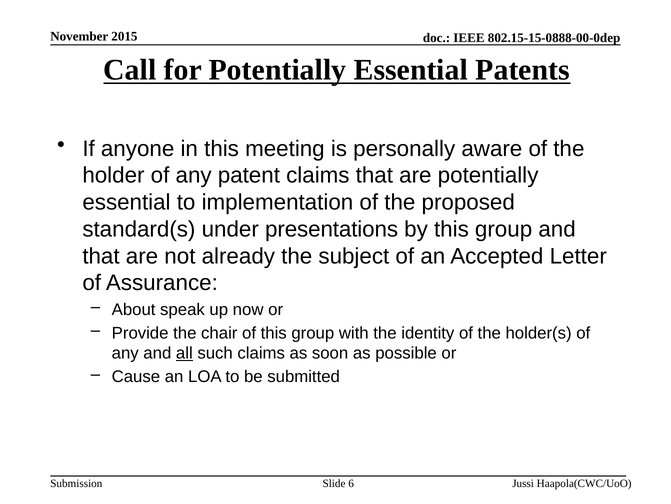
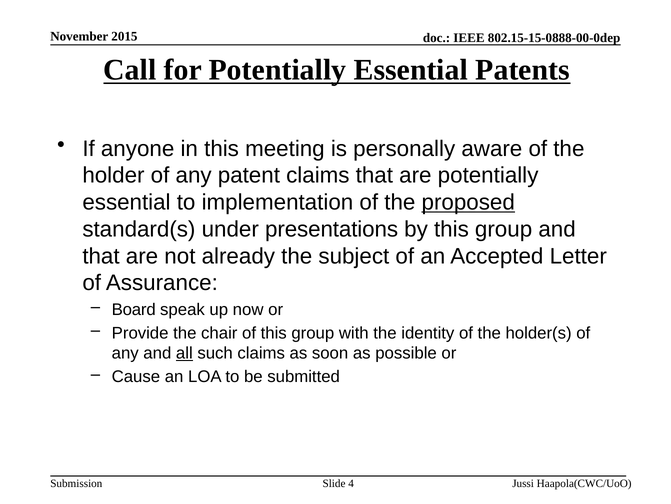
proposed underline: none -> present
About: About -> Board
6: 6 -> 4
